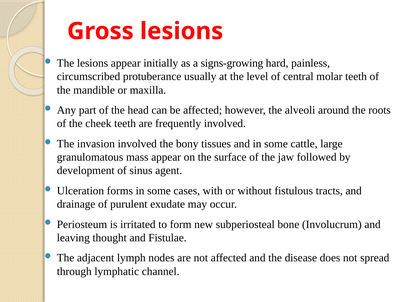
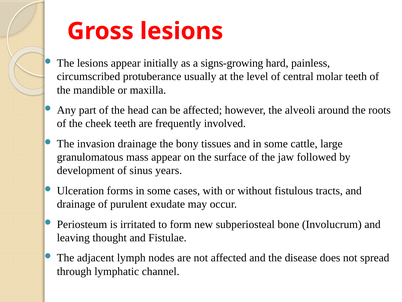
invasion involved: involved -> drainage
agent: agent -> years
